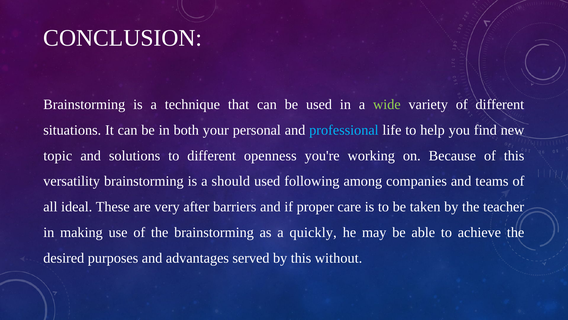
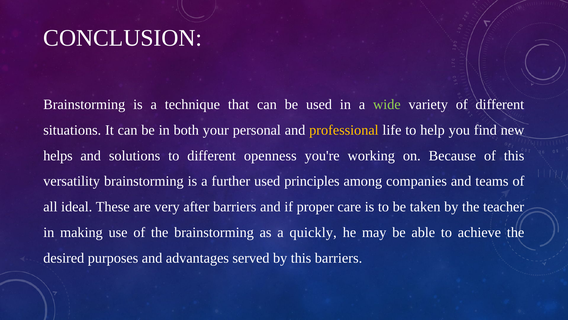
professional colour: light blue -> yellow
topic: topic -> helps
should: should -> further
following: following -> principles
this without: without -> barriers
